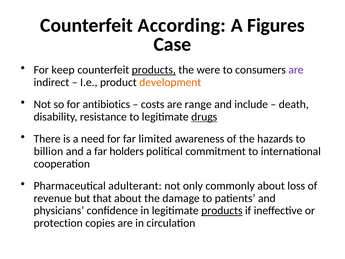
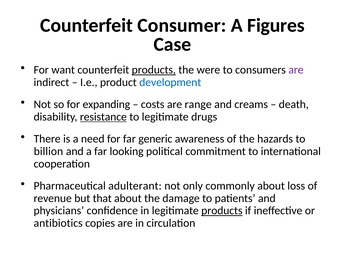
According: According -> Consumer
keep: keep -> want
development colour: orange -> blue
antibiotics: antibiotics -> expanding
include: include -> creams
resistance underline: none -> present
drugs underline: present -> none
limited: limited -> generic
holders: holders -> looking
protection: protection -> antibiotics
